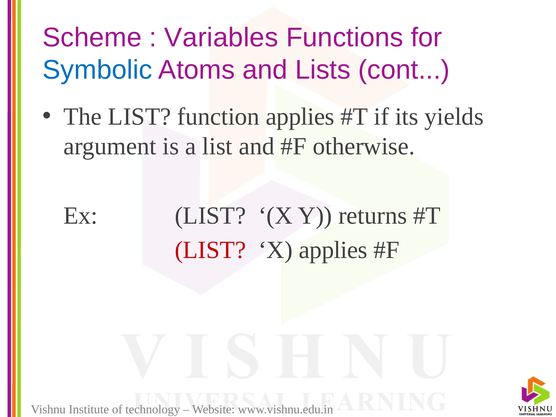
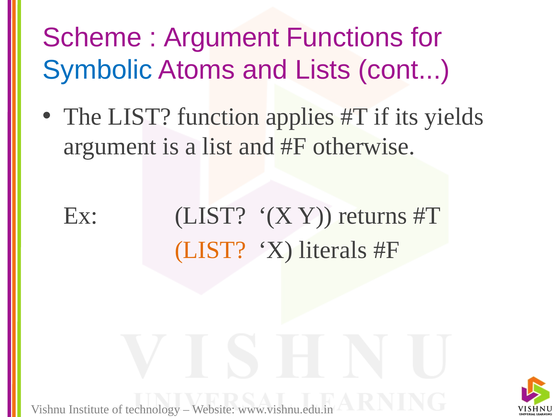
Variables at (221, 38): Variables -> Argument
LIST at (210, 250) colour: red -> orange
X applies: applies -> literals
